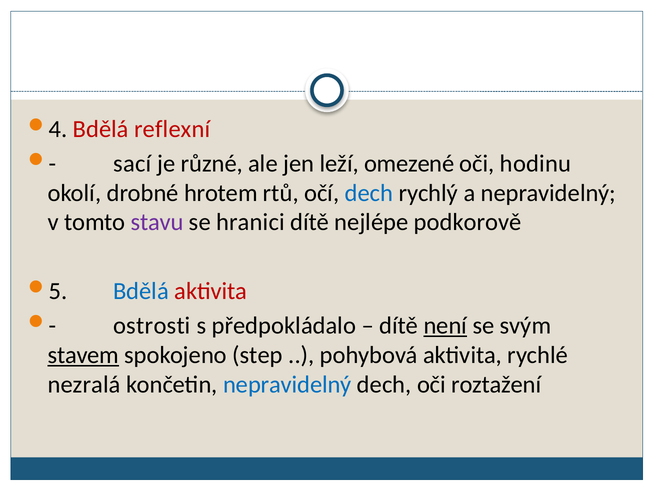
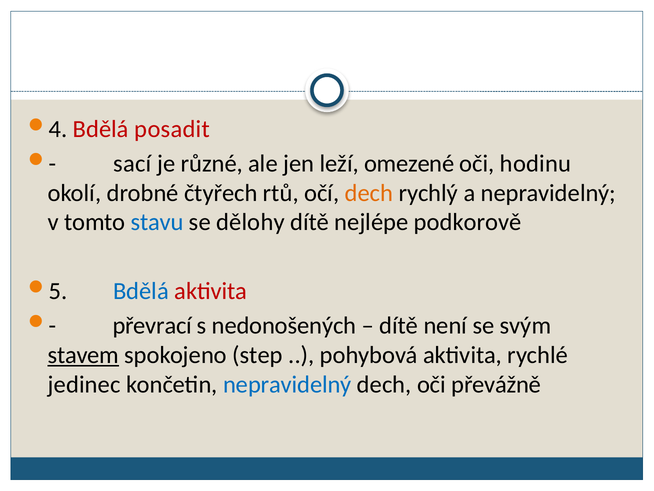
reflexní: reflexní -> posadit
hrotem: hrotem -> čtyřech
dech at (369, 193) colour: blue -> orange
stavu colour: purple -> blue
hranici: hranici -> dělohy
ostrosti: ostrosti -> převrací
předpokládalo: předpokládalo -> nedonošených
není underline: present -> none
nezralá: nezralá -> jedinec
roztažení: roztažení -> převážně
